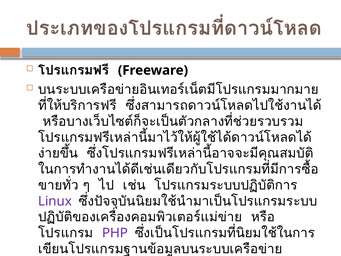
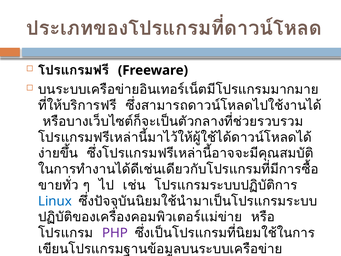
Linux colour: purple -> blue
